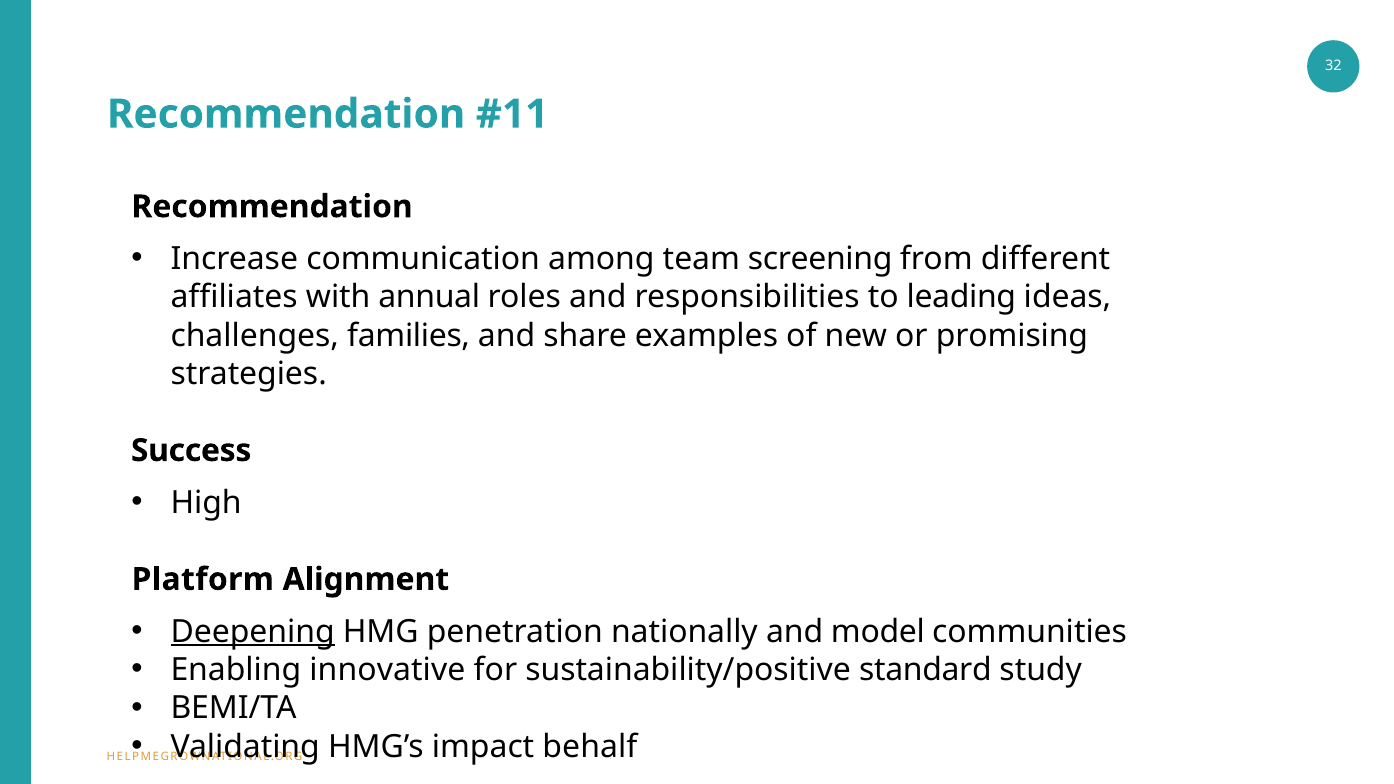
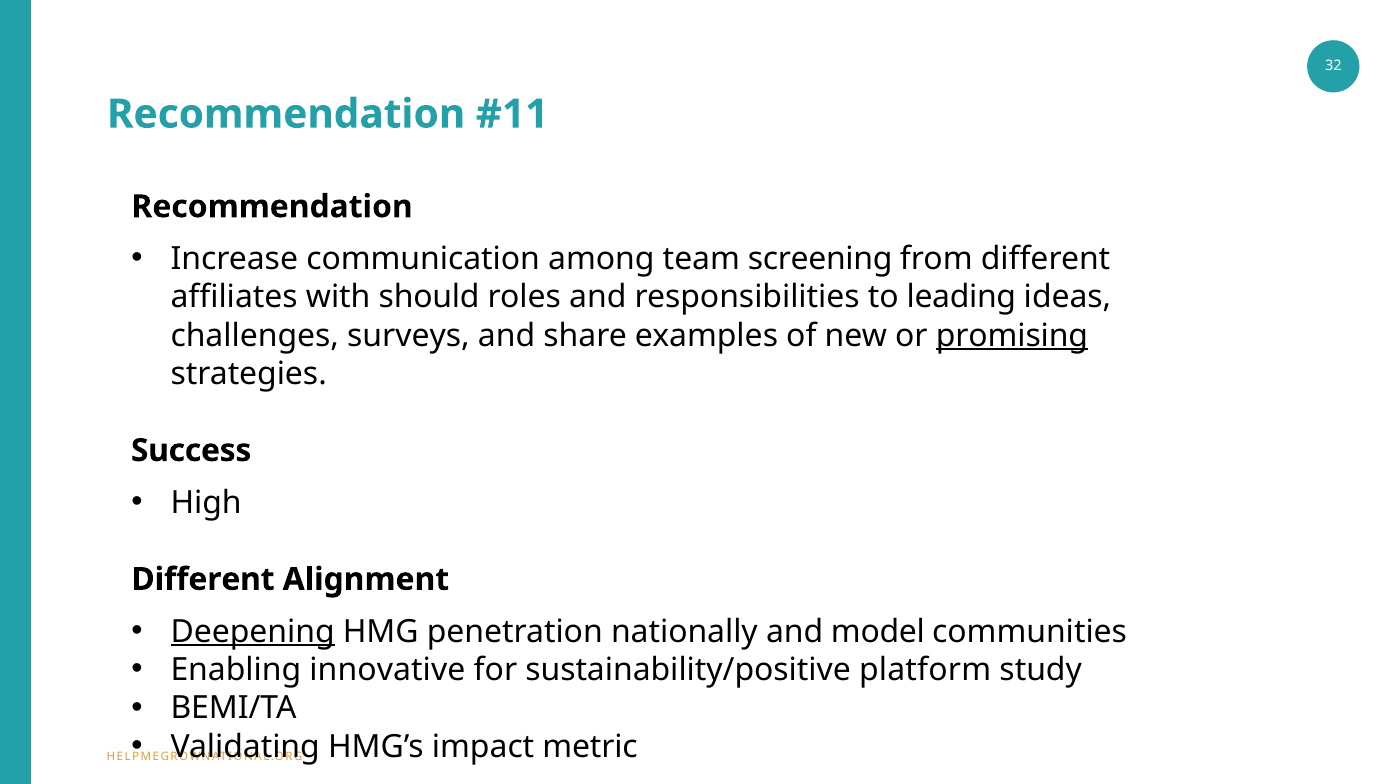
annual: annual -> should
families: families -> surveys
promising underline: none -> present
Platform at (203, 579): Platform -> Different
standard: standard -> platform
behalf: behalf -> metric
